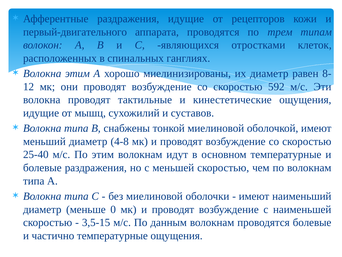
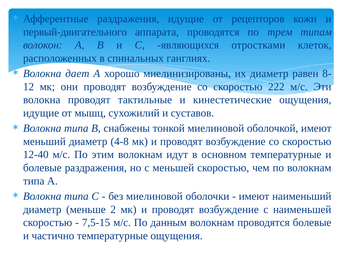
Волокна этим: этим -> дает
592: 592 -> 222
25-40: 25-40 -> 12-40
0: 0 -> 2
3,5-15: 3,5-15 -> 7,5-15
